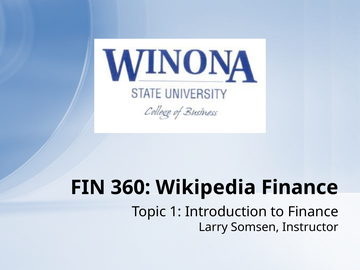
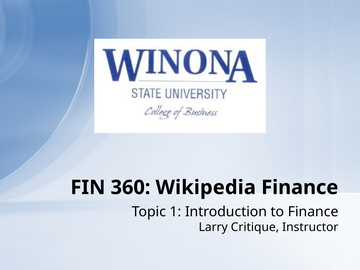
Somsen: Somsen -> Critique
